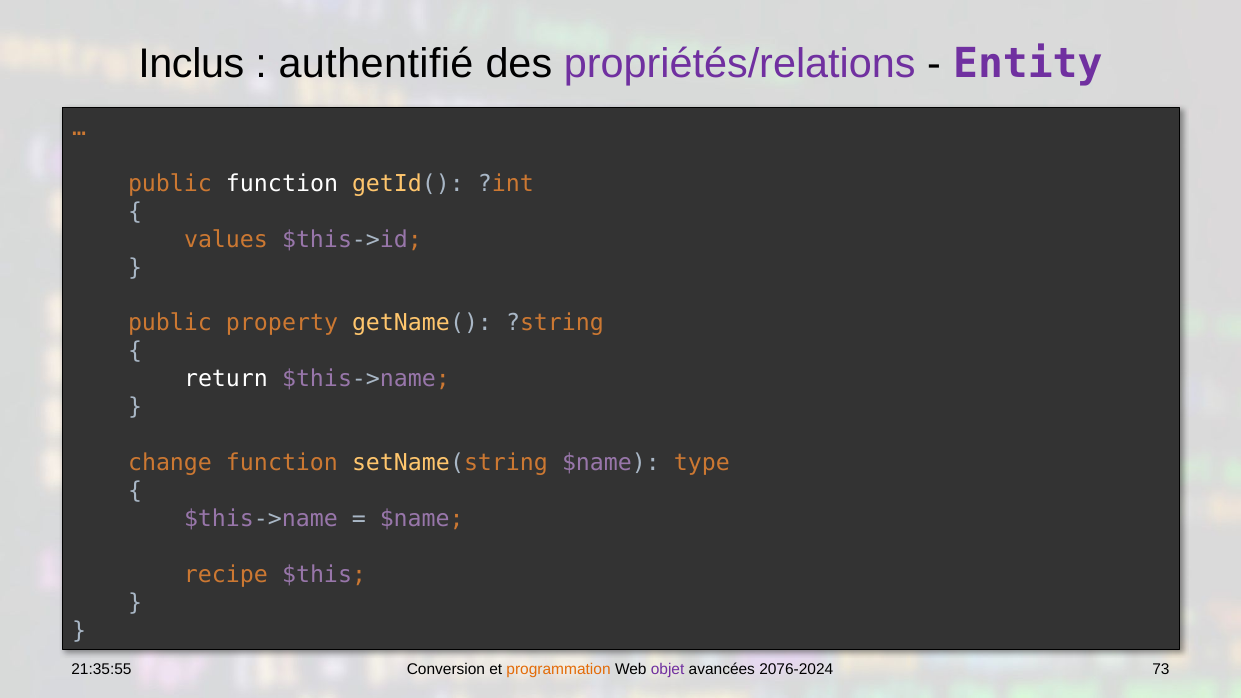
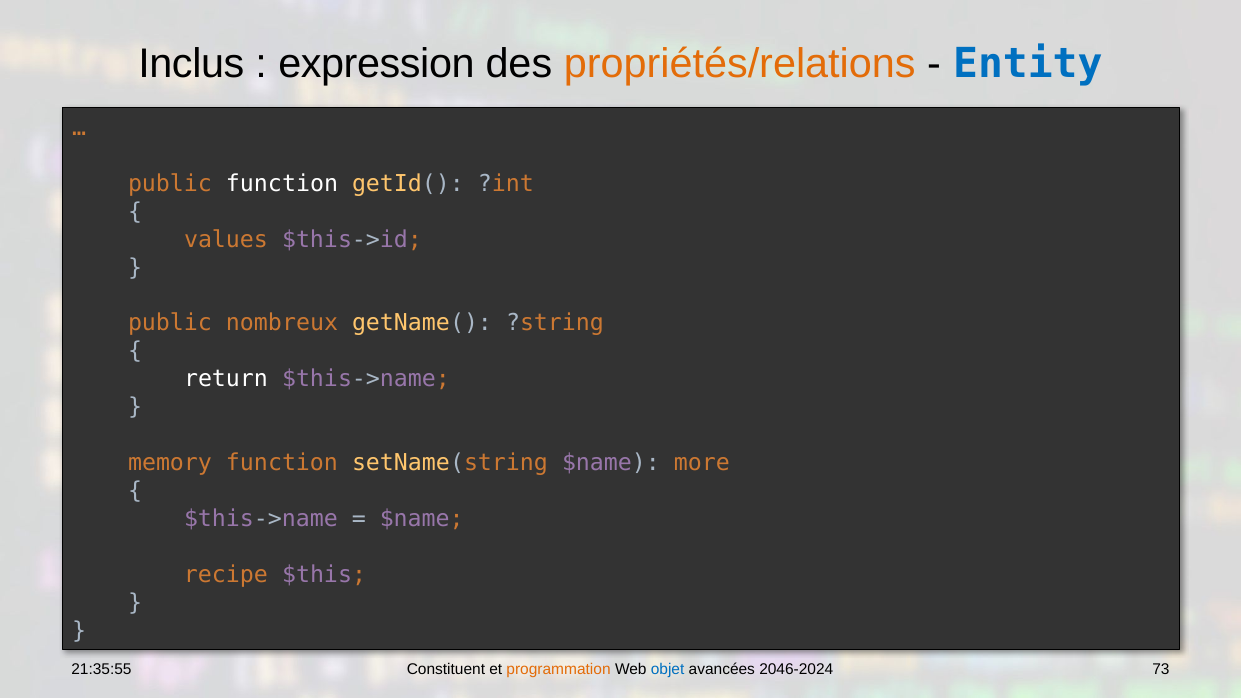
authentifié: authentifié -> expression
propriétés/relations colour: purple -> orange
Entity colour: purple -> blue
property: property -> nombreux
change: change -> memory
type: type -> more
Conversion: Conversion -> Constituent
objet colour: purple -> blue
2076-2024: 2076-2024 -> 2046-2024
